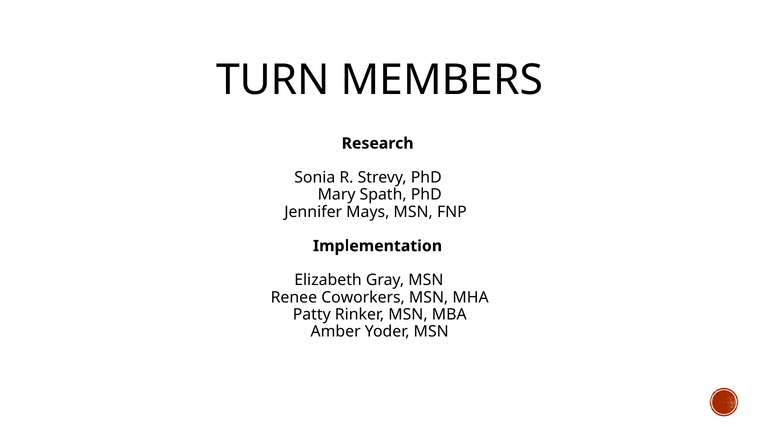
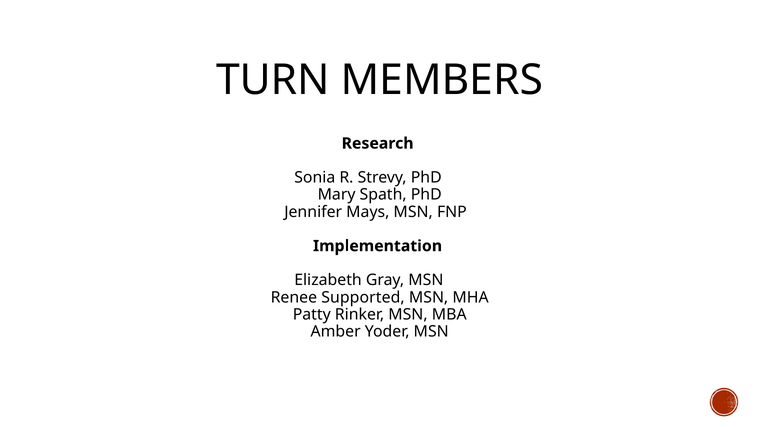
Coworkers: Coworkers -> Supported
